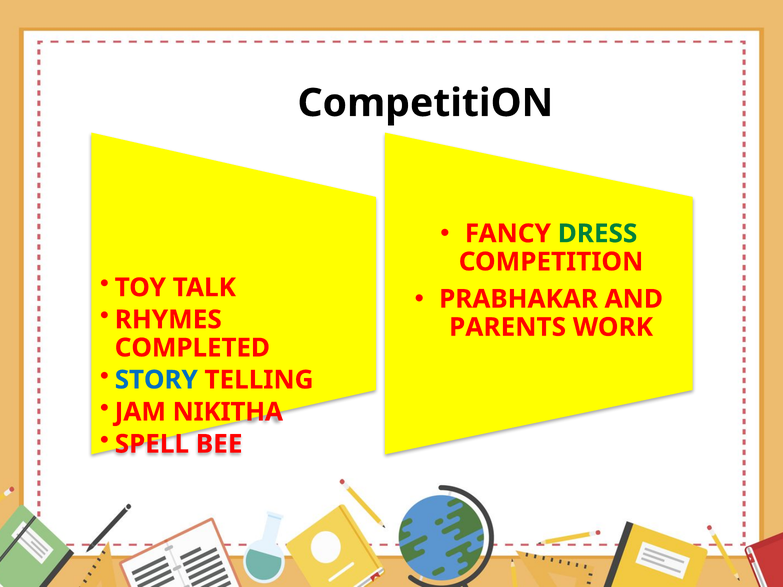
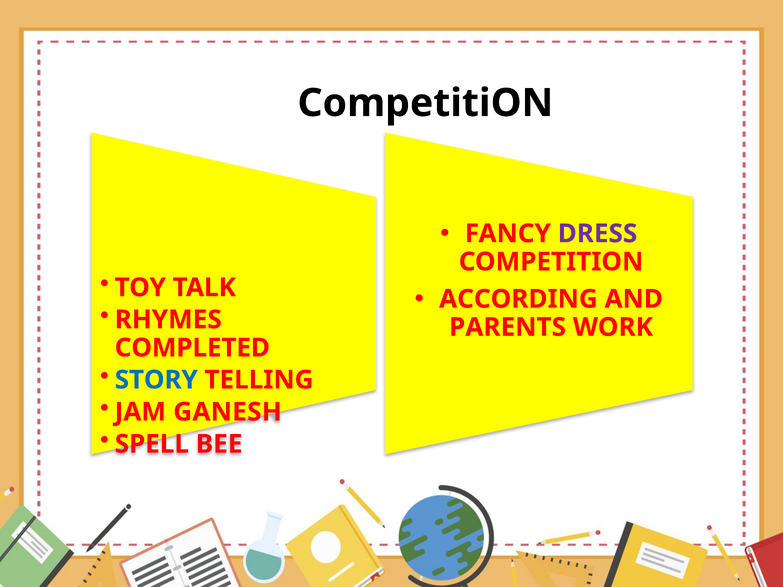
DRESS colour: green -> purple
PRABHAKAR: PRABHAKAR -> ACCORDING
NIKITHA: NIKITHA -> GANESH
